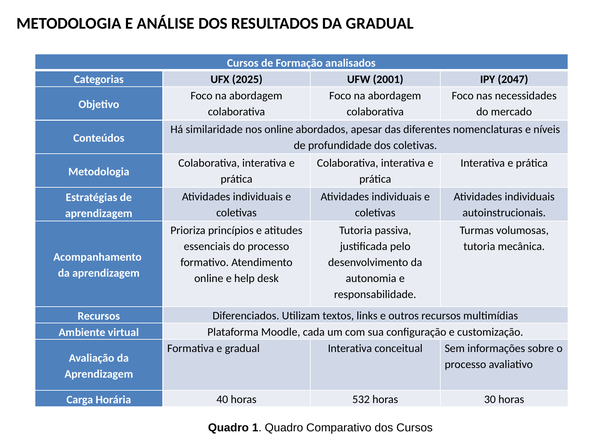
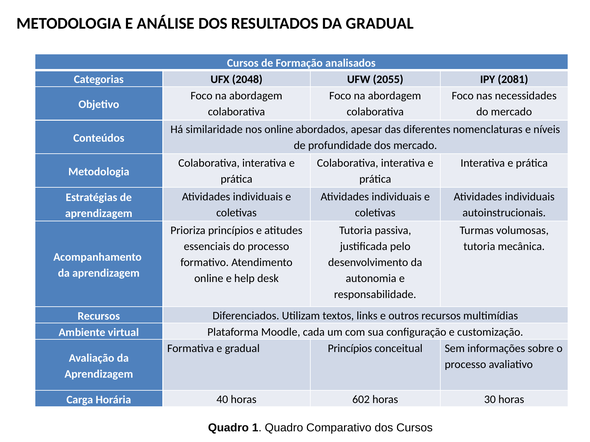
2025: 2025 -> 2048
2001: 2001 -> 2055
2047: 2047 -> 2081
dos coletivas: coletivas -> mercado
gradual Interativa: Interativa -> Princípios
532: 532 -> 602
